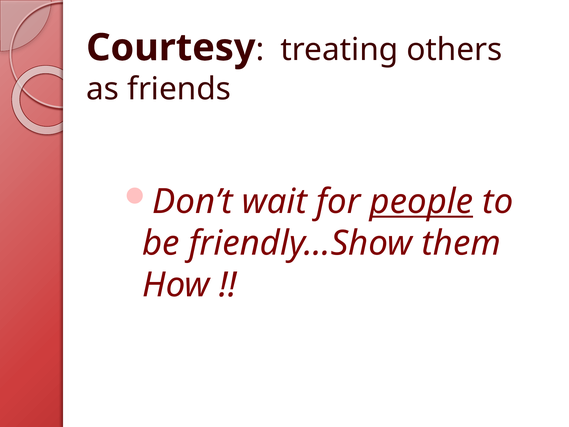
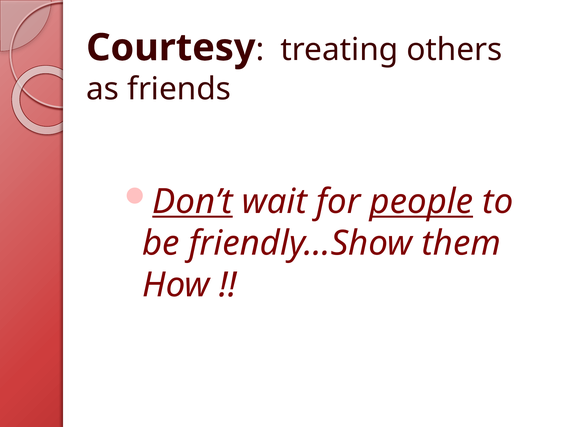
Don’t underline: none -> present
